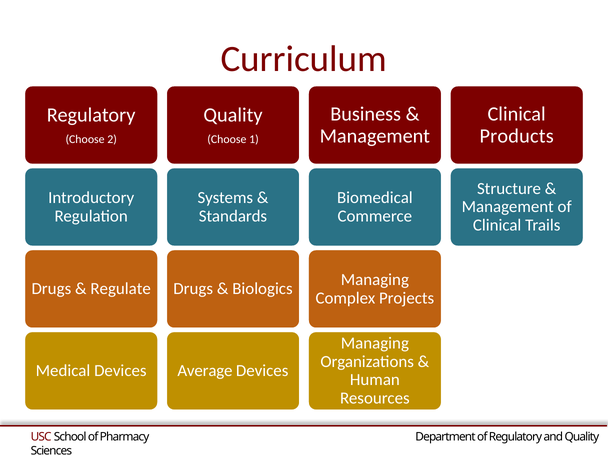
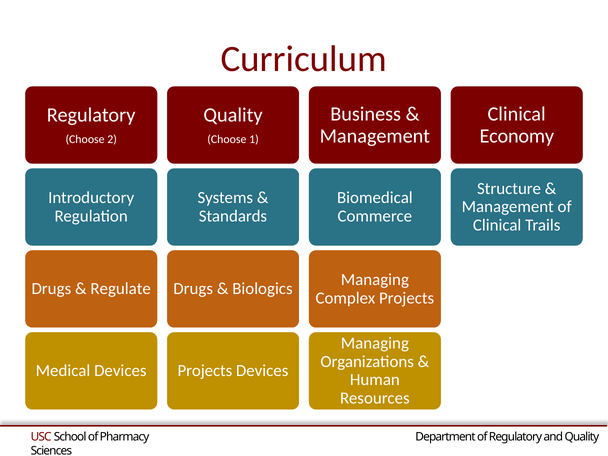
Products: Products -> Economy
Average at (205, 371): Average -> Projects
